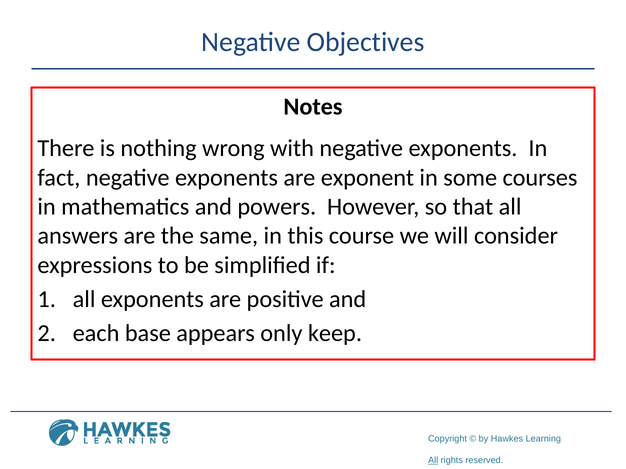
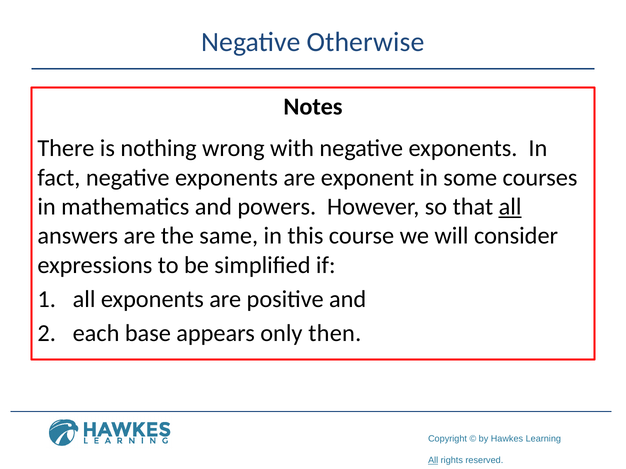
Objectives: Objectives -> Otherwise
all at (510, 207) underline: none -> present
keep: keep -> then
